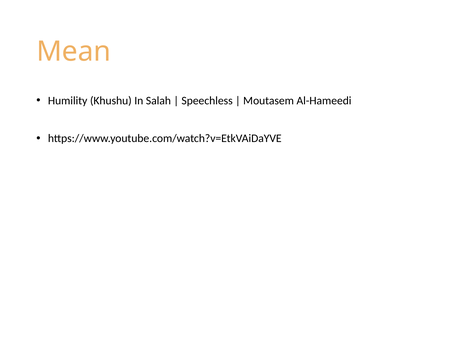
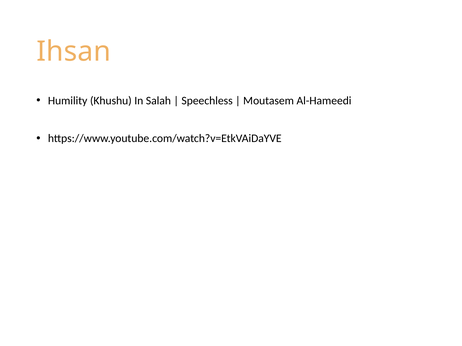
Mean: Mean -> Ihsan
